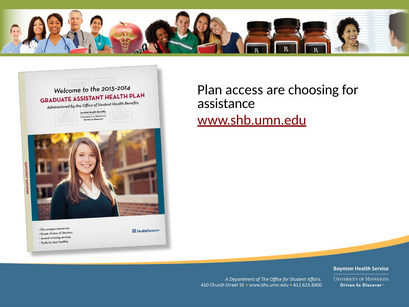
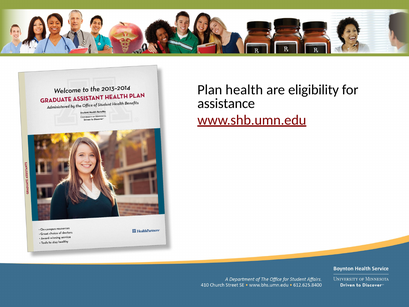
access: access -> health
choosing: choosing -> eligibility
